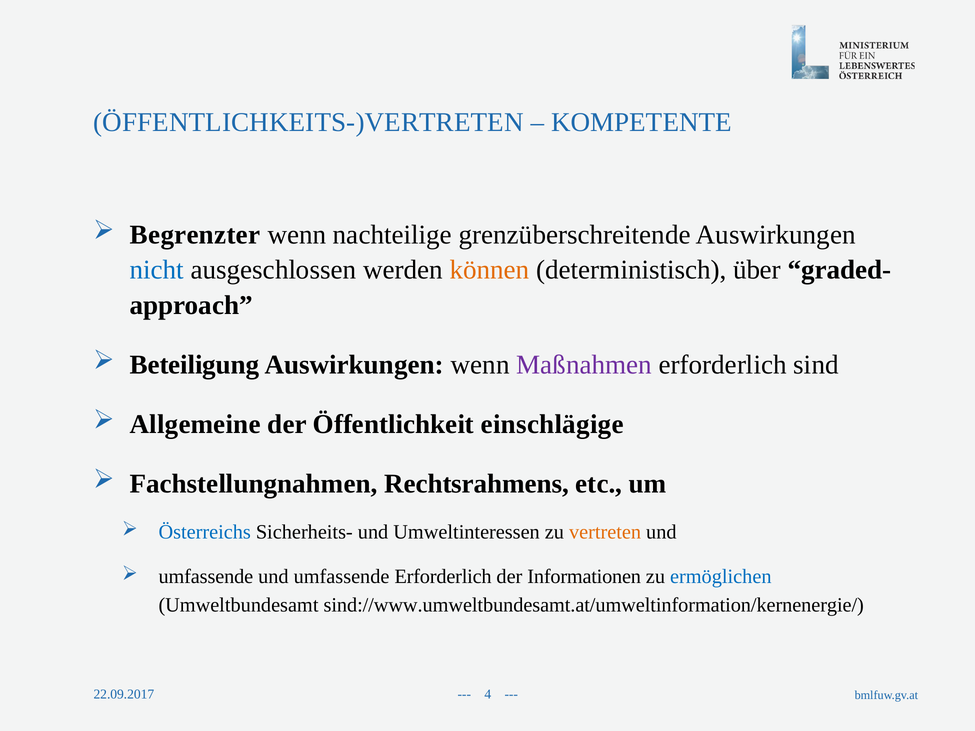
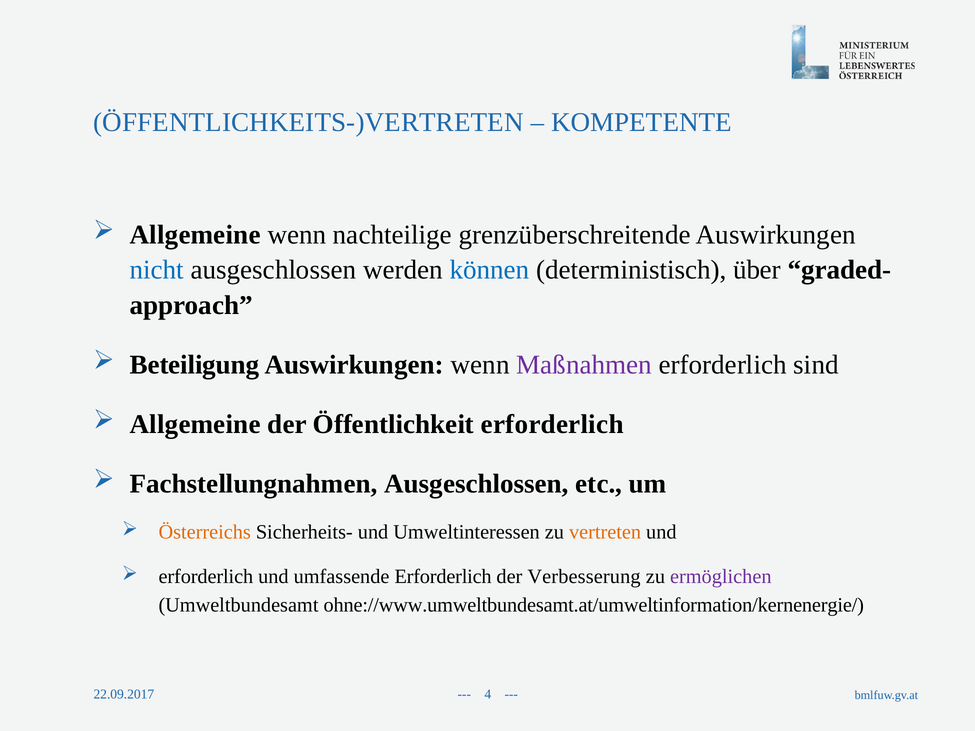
Begrenzter at (195, 235): Begrenzter -> Allgemeine
können colour: orange -> blue
Öffentlichkeit einschlägige: einschlägige -> erforderlich
Fachstellungnahmen Rechtsrahmens: Rechtsrahmens -> Ausgeschlossen
Österreichs colour: blue -> orange
umfassende at (206, 577): umfassende -> erforderlich
Informationen: Informationen -> Verbesserung
ermöglichen colour: blue -> purple
sind://www.umweltbundesamt.at/umweltinformation/kernenergie/: sind://www.umweltbundesamt.at/umweltinformation/kernenergie/ -> ohne://www.umweltbundesamt.at/umweltinformation/kernenergie/
